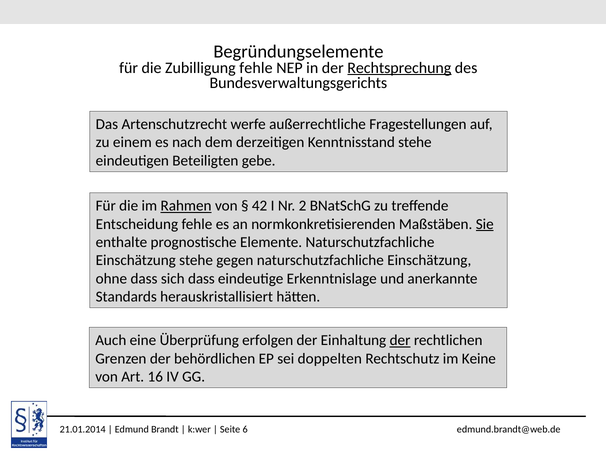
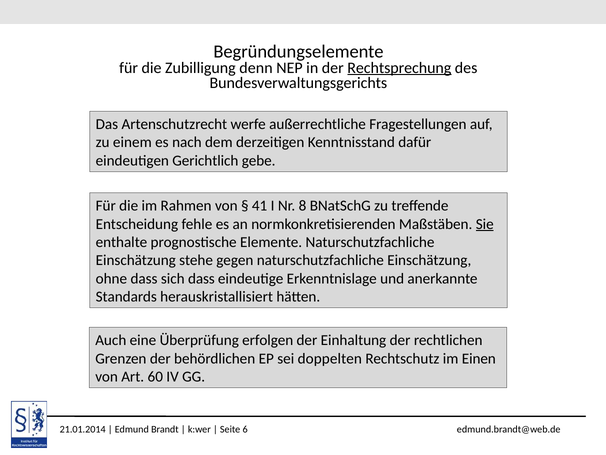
Zubilligung fehle: fehle -> denn
Kenntnisstand stehe: stehe -> dafür
Beteiligten: Beteiligten -> Gerichtlich
Rahmen underline: present -> none
42: 42 -> 41
Nr 2: 2 -> 8
der at (400, 340) underline: present -> none
Keine: Keine -> Einen
16: 16 -> 60
